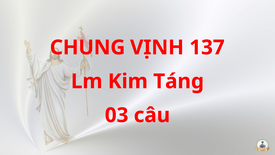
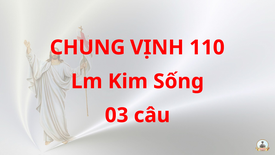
137: 137 -> 110
Táng: Táng -> Sống
